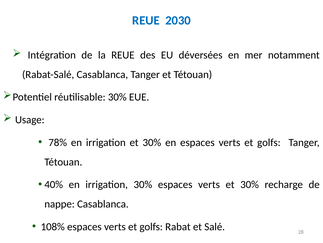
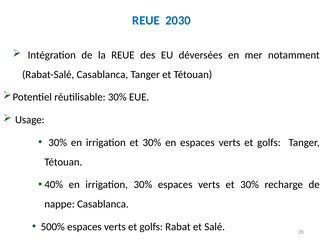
78% at (58, 142): 78% -> 30%
108%: 108% -> 500%
